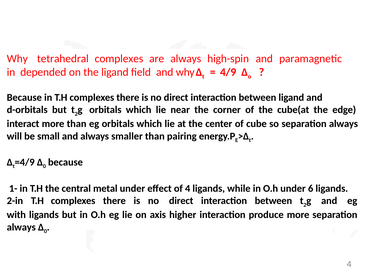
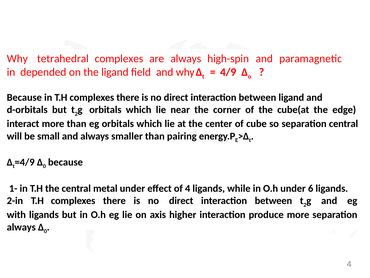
so separation always: always -> central
